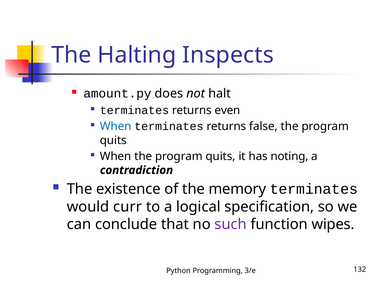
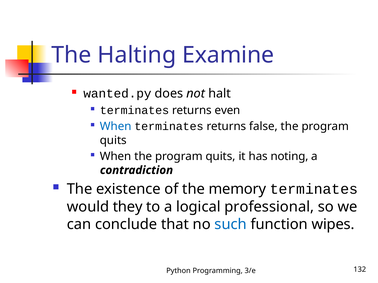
Inspects: Inspects -> Examine
amount.py: amount.py -> wanted.py
curr: curr -> they
specification: specification -> professional
such colour: purple -> blue
